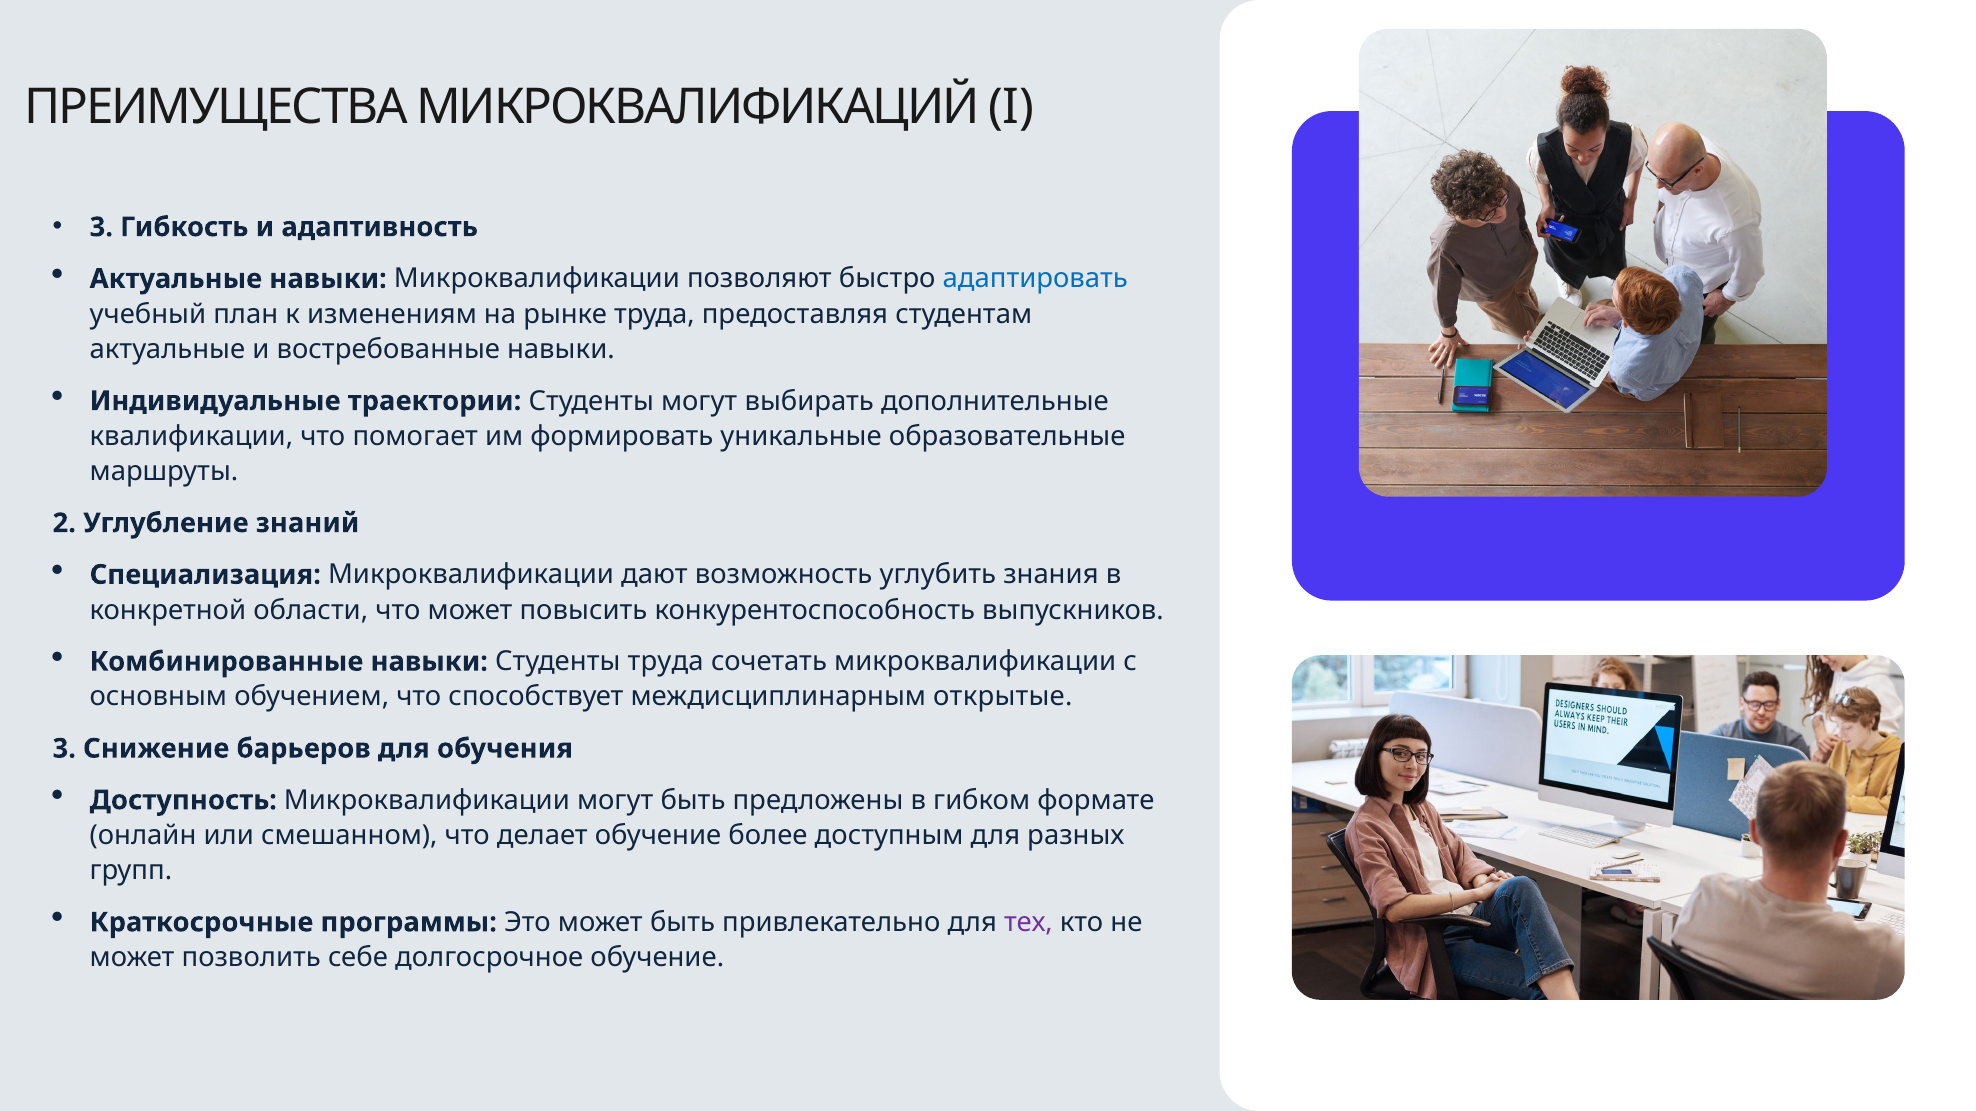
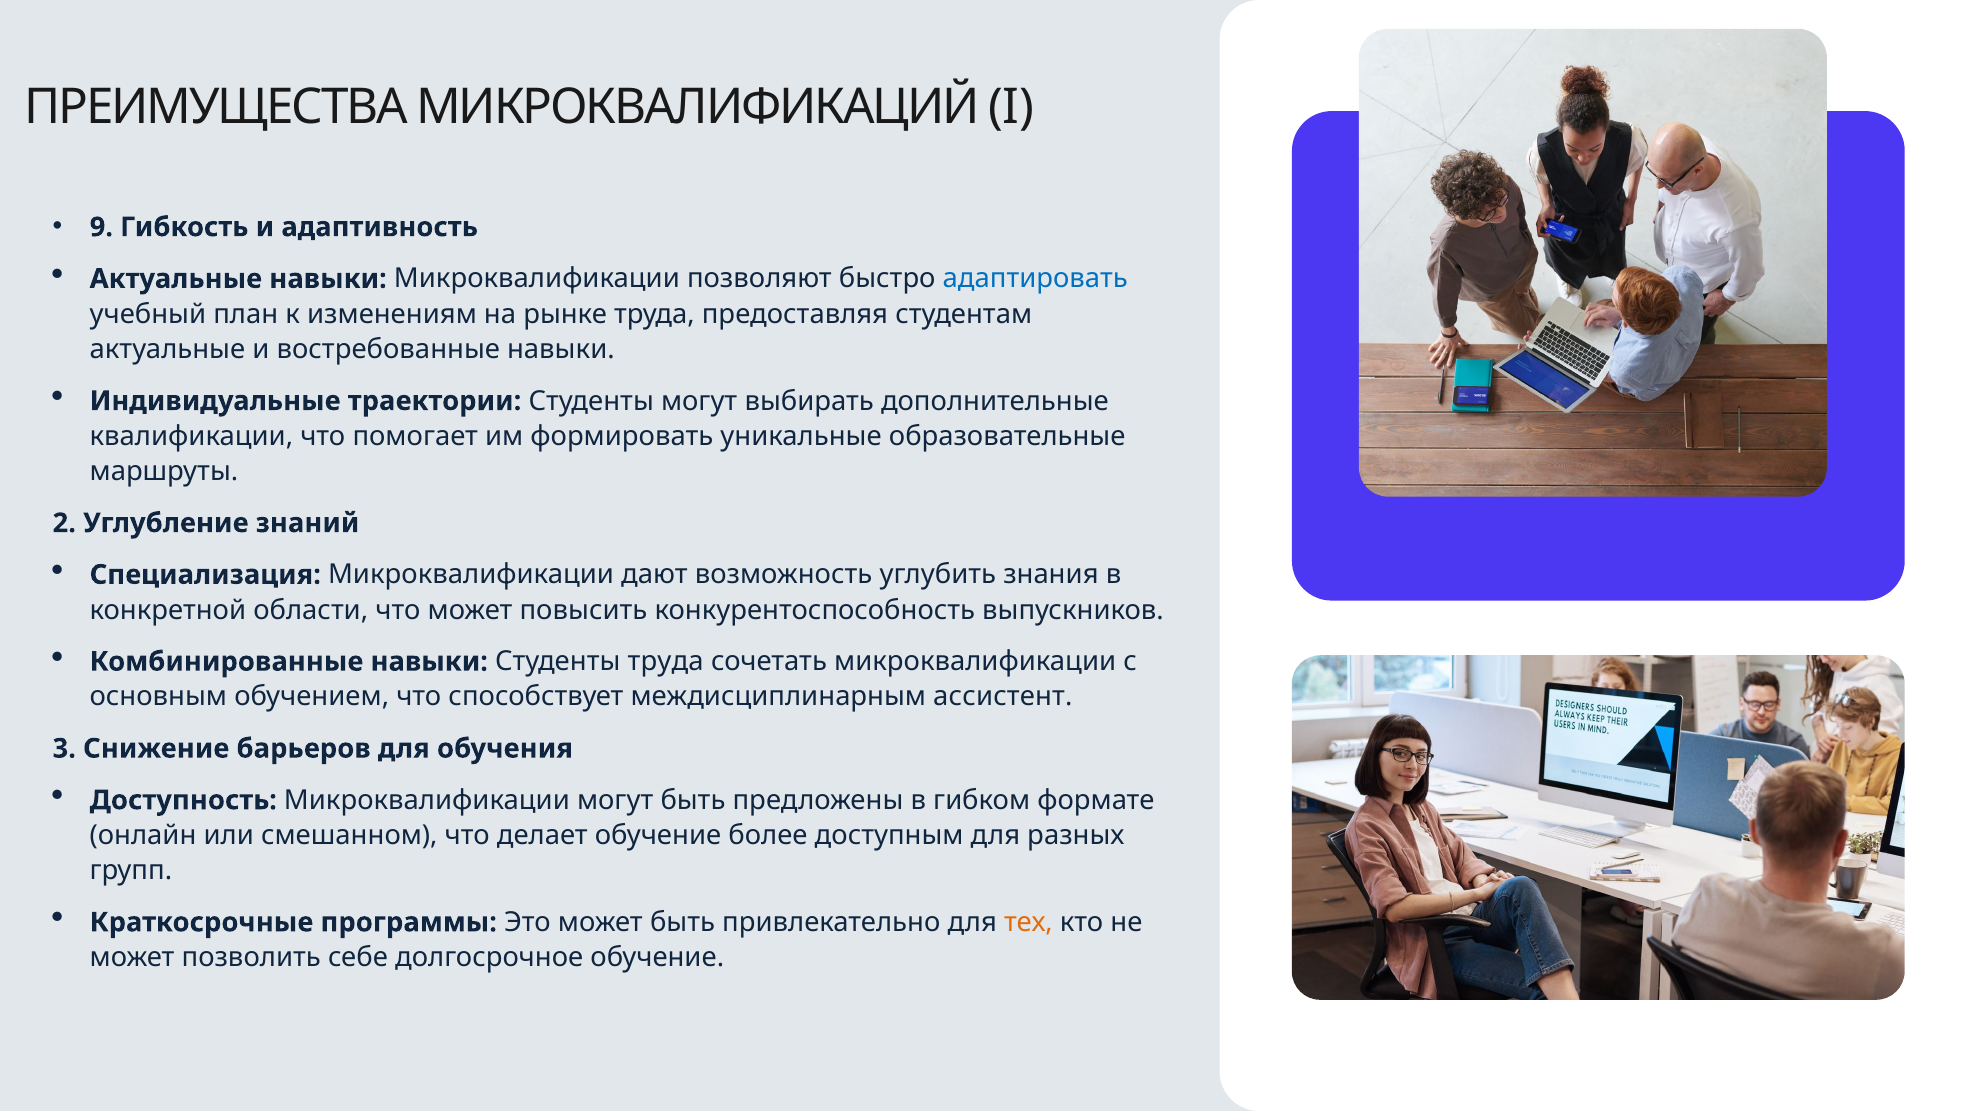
3 at (101, 227): 3 -> 9
открытые: открытые -> ассистент
тех colour: purple -> orange
